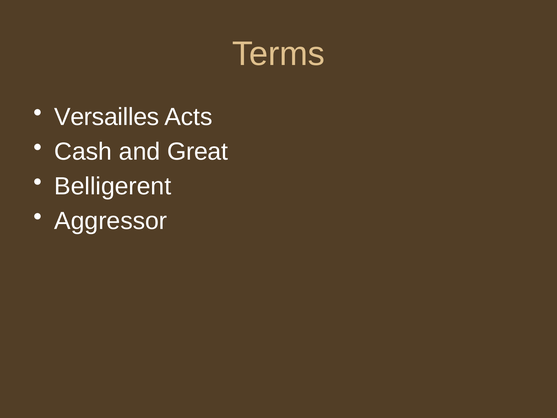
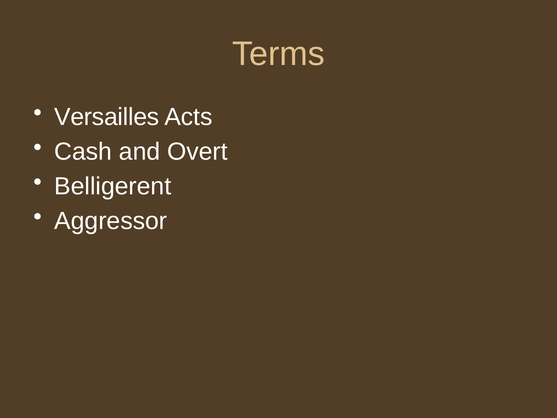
Great: Great -> Overt
